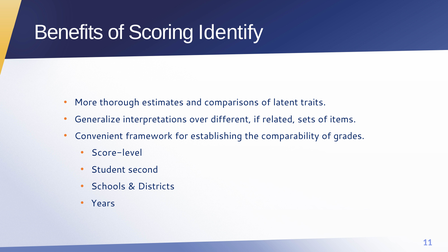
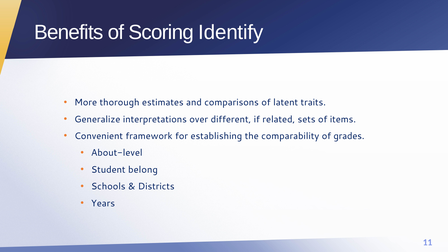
Score-level: Score-level -> About-level
second: second -> belong
